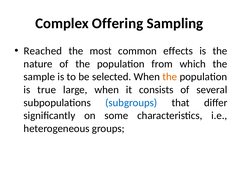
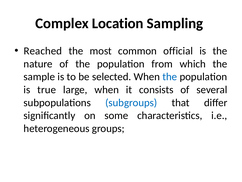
Offering: Offering -> Location
effects: effects -> official
the at (170, 77) colour: orange -> blue
